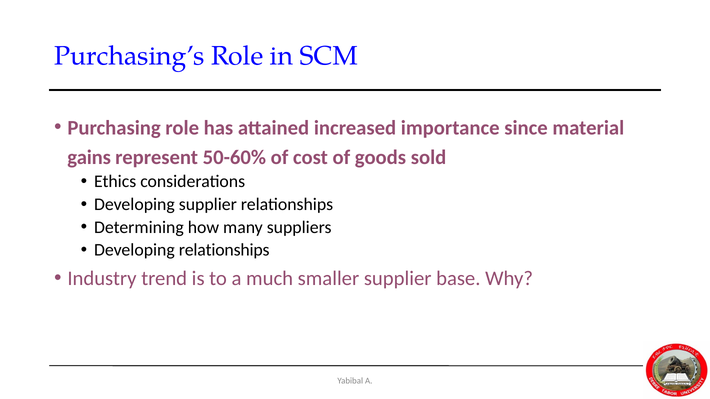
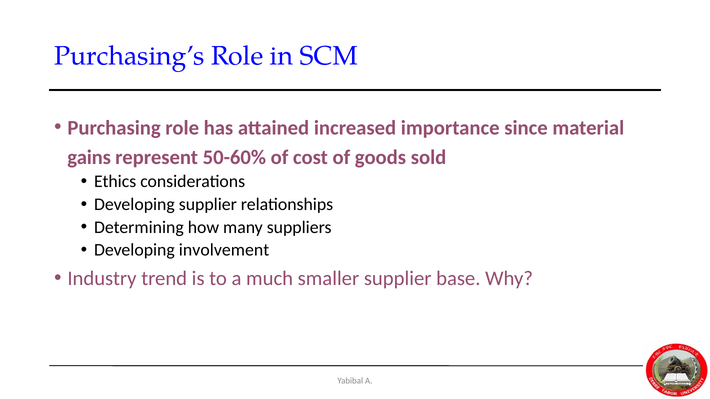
Developing relationships: relationships -> involvement
